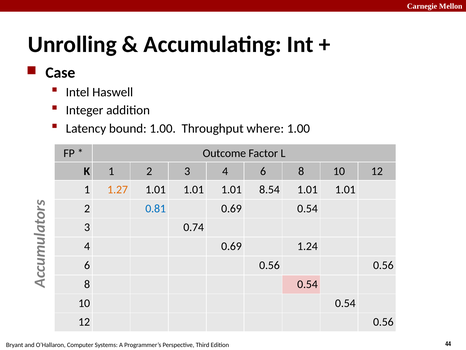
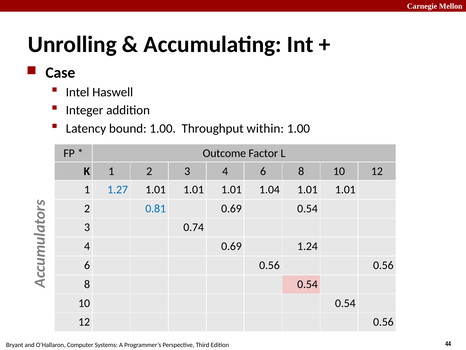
where: where -> within
1.27 colour: orange -> blue
8.54: 8.54 -> 1.04
